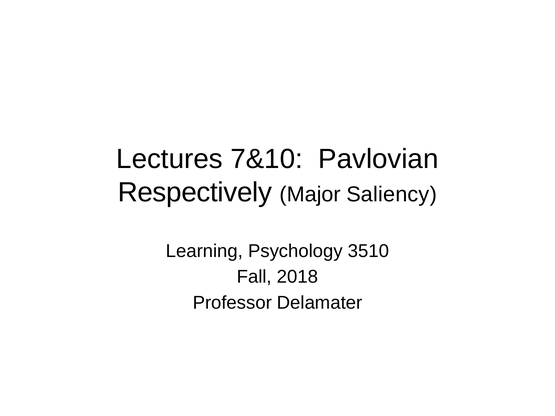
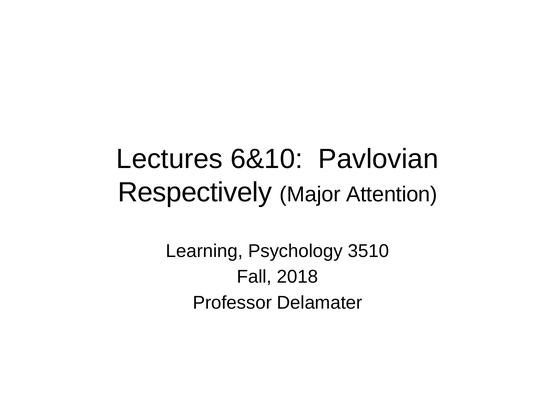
7&10: 7&10 -> 6&10
Saliency: Saliency -> Attention
